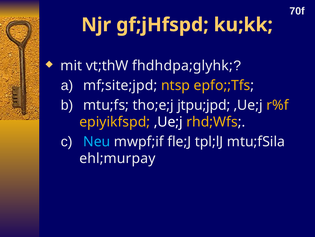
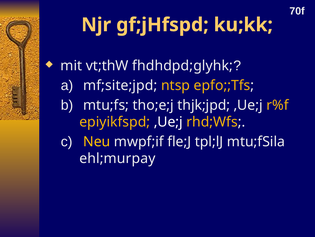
fhdhdpa;glyhk: fhdhdpa;glyhk -> fhdhdpd;glyhk
jtpu;jpd: jtpu;jpd -> thjk;jpd
Neu colour: light blue -> yellow
